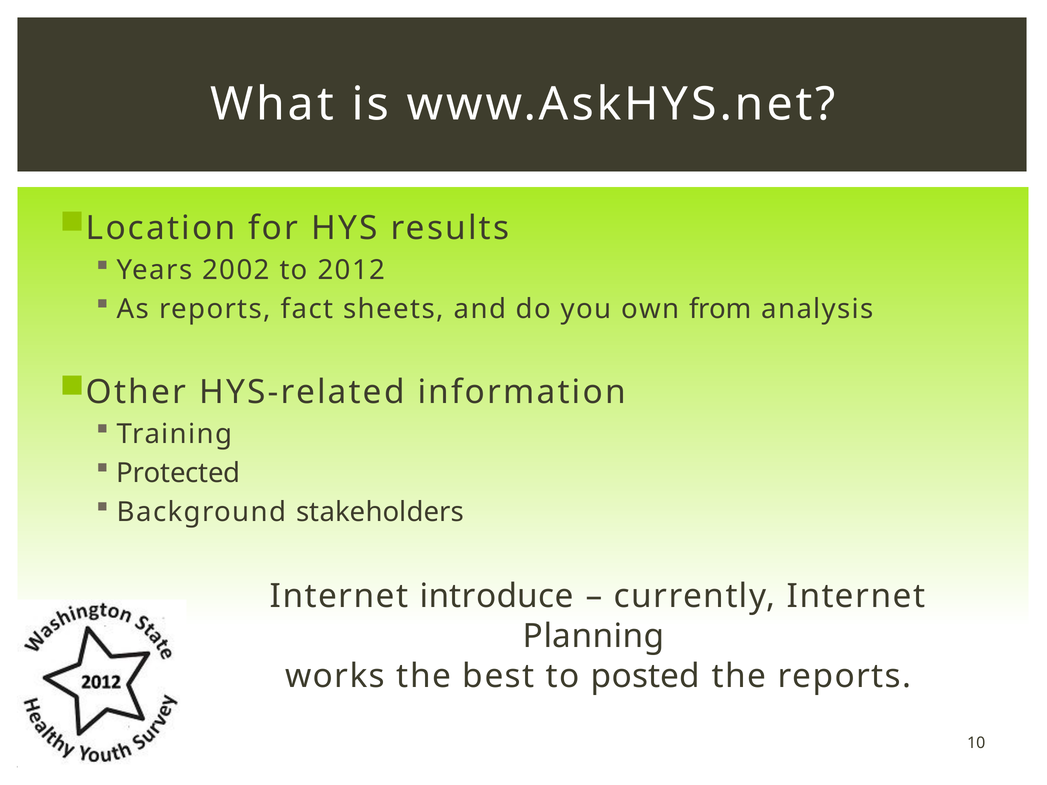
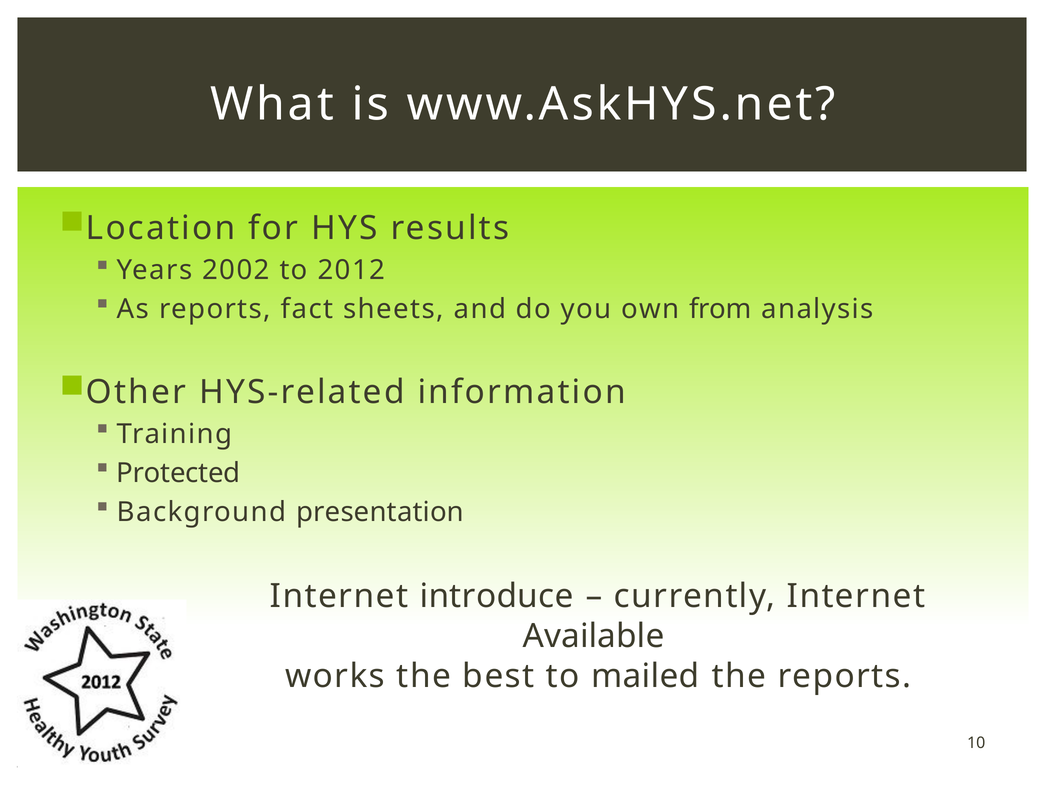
stakeholders: stakeholders -> presentation
Planning: Planning -> Available
posted: posted -> mailed
